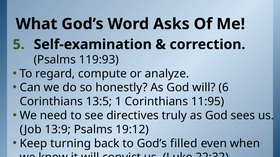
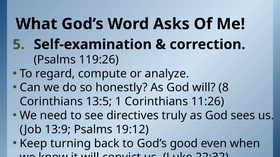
119:93: 119:93 -> 119:26
6: 6 -> 8
11:95: 11:95 -> 11:26
filled: filled -> good
